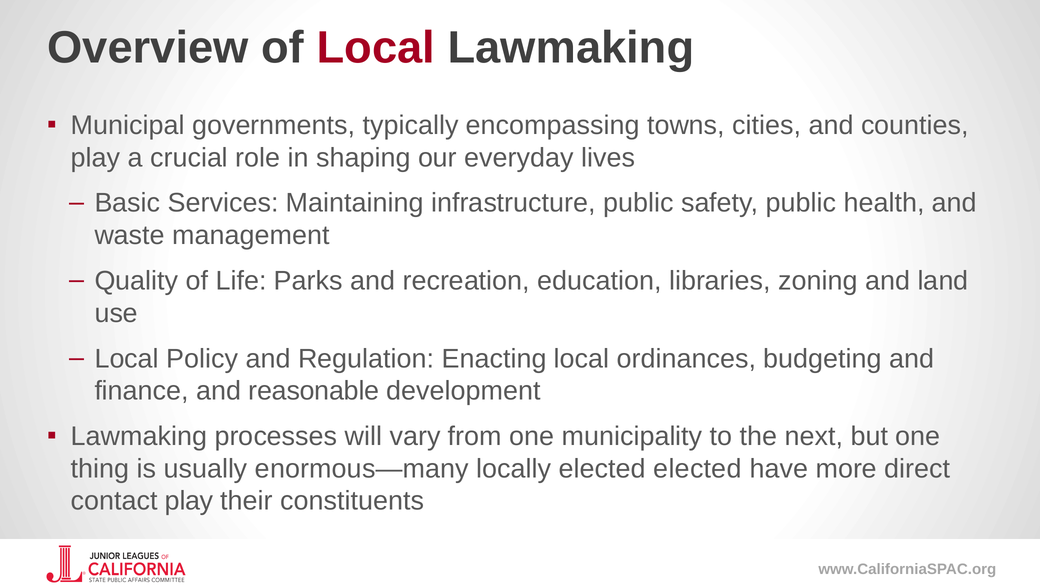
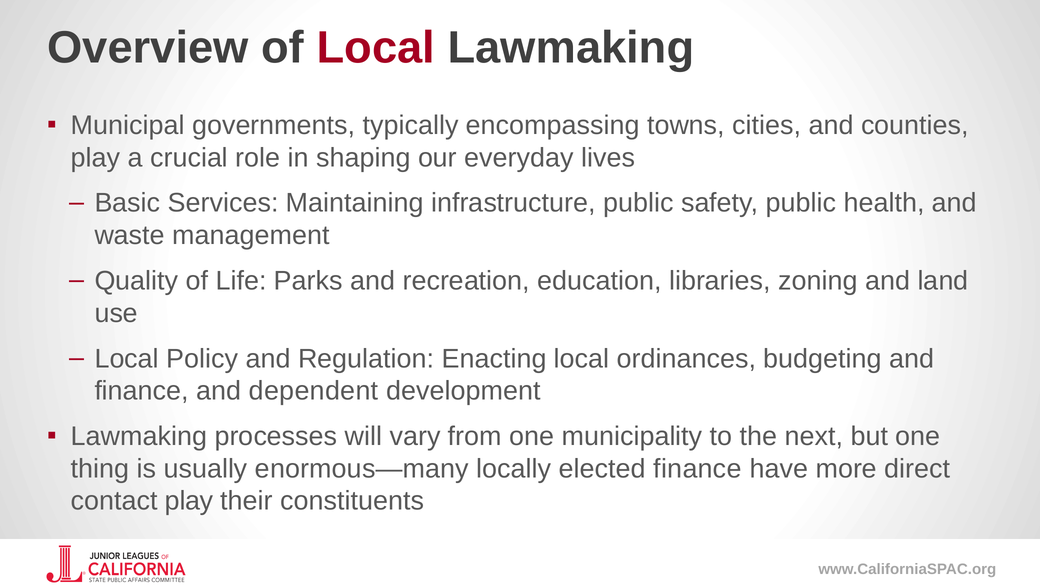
reasonable: reasonable -> dependent
elected elected: elected -> finance
